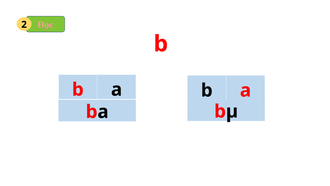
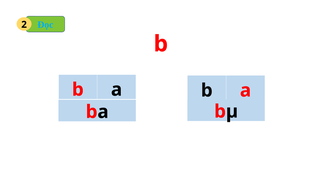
Đọc colour: pink -> light blue
